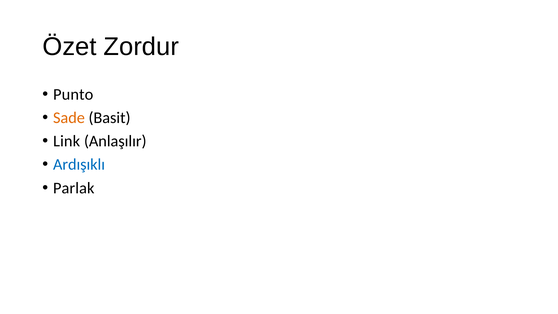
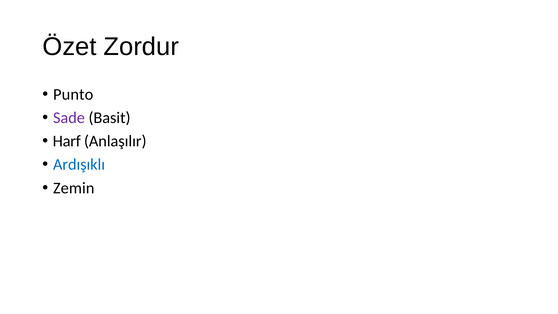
Sade colour: orange -> purple
Link: Link -> Harf
Parlak: Parlak -> Zemin
